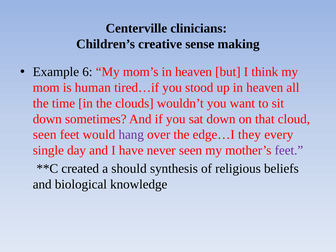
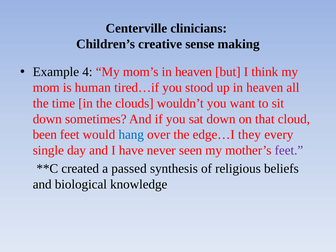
6: 6 -> 4
seen at (45, 135): seen -> been
hang colour: purple -> blue
should: should -> passed
